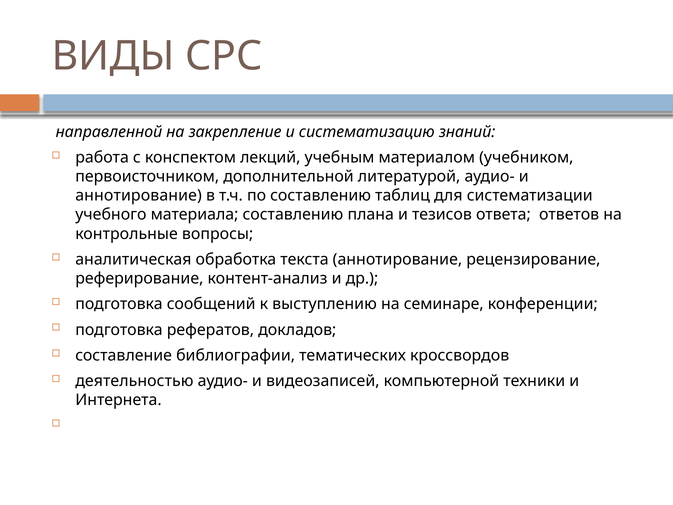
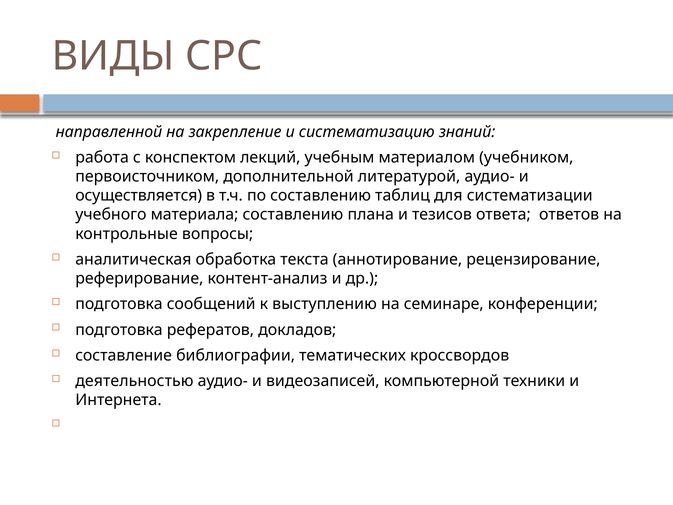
аннотирование at (139, 196): аннотирование -> осуществляется
